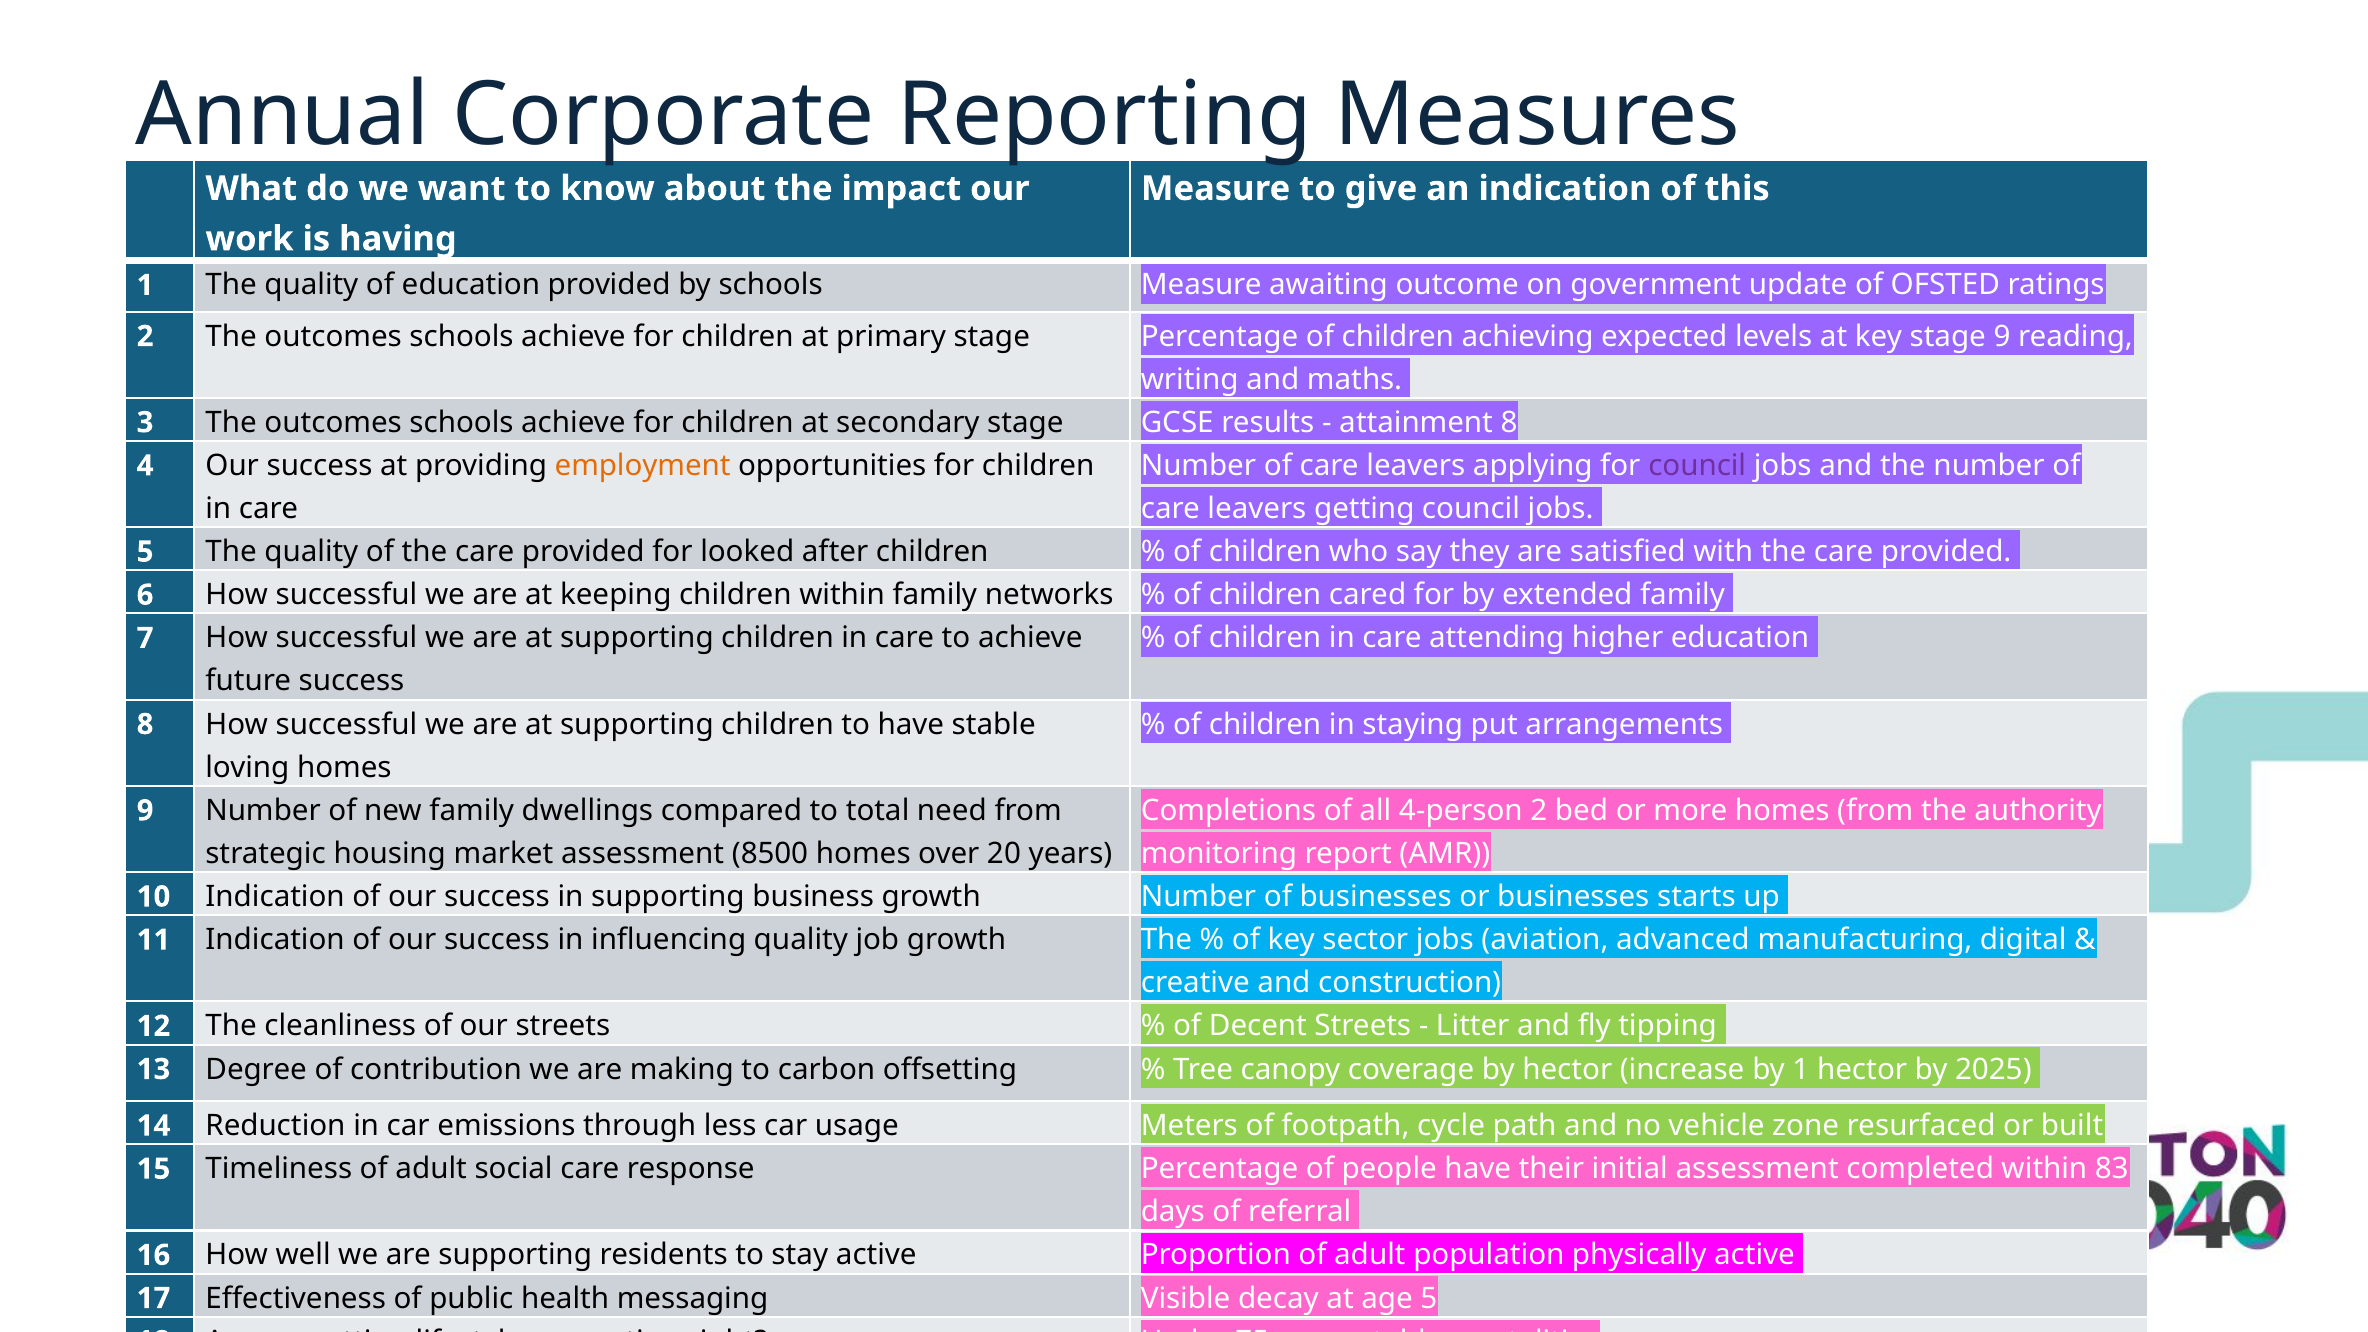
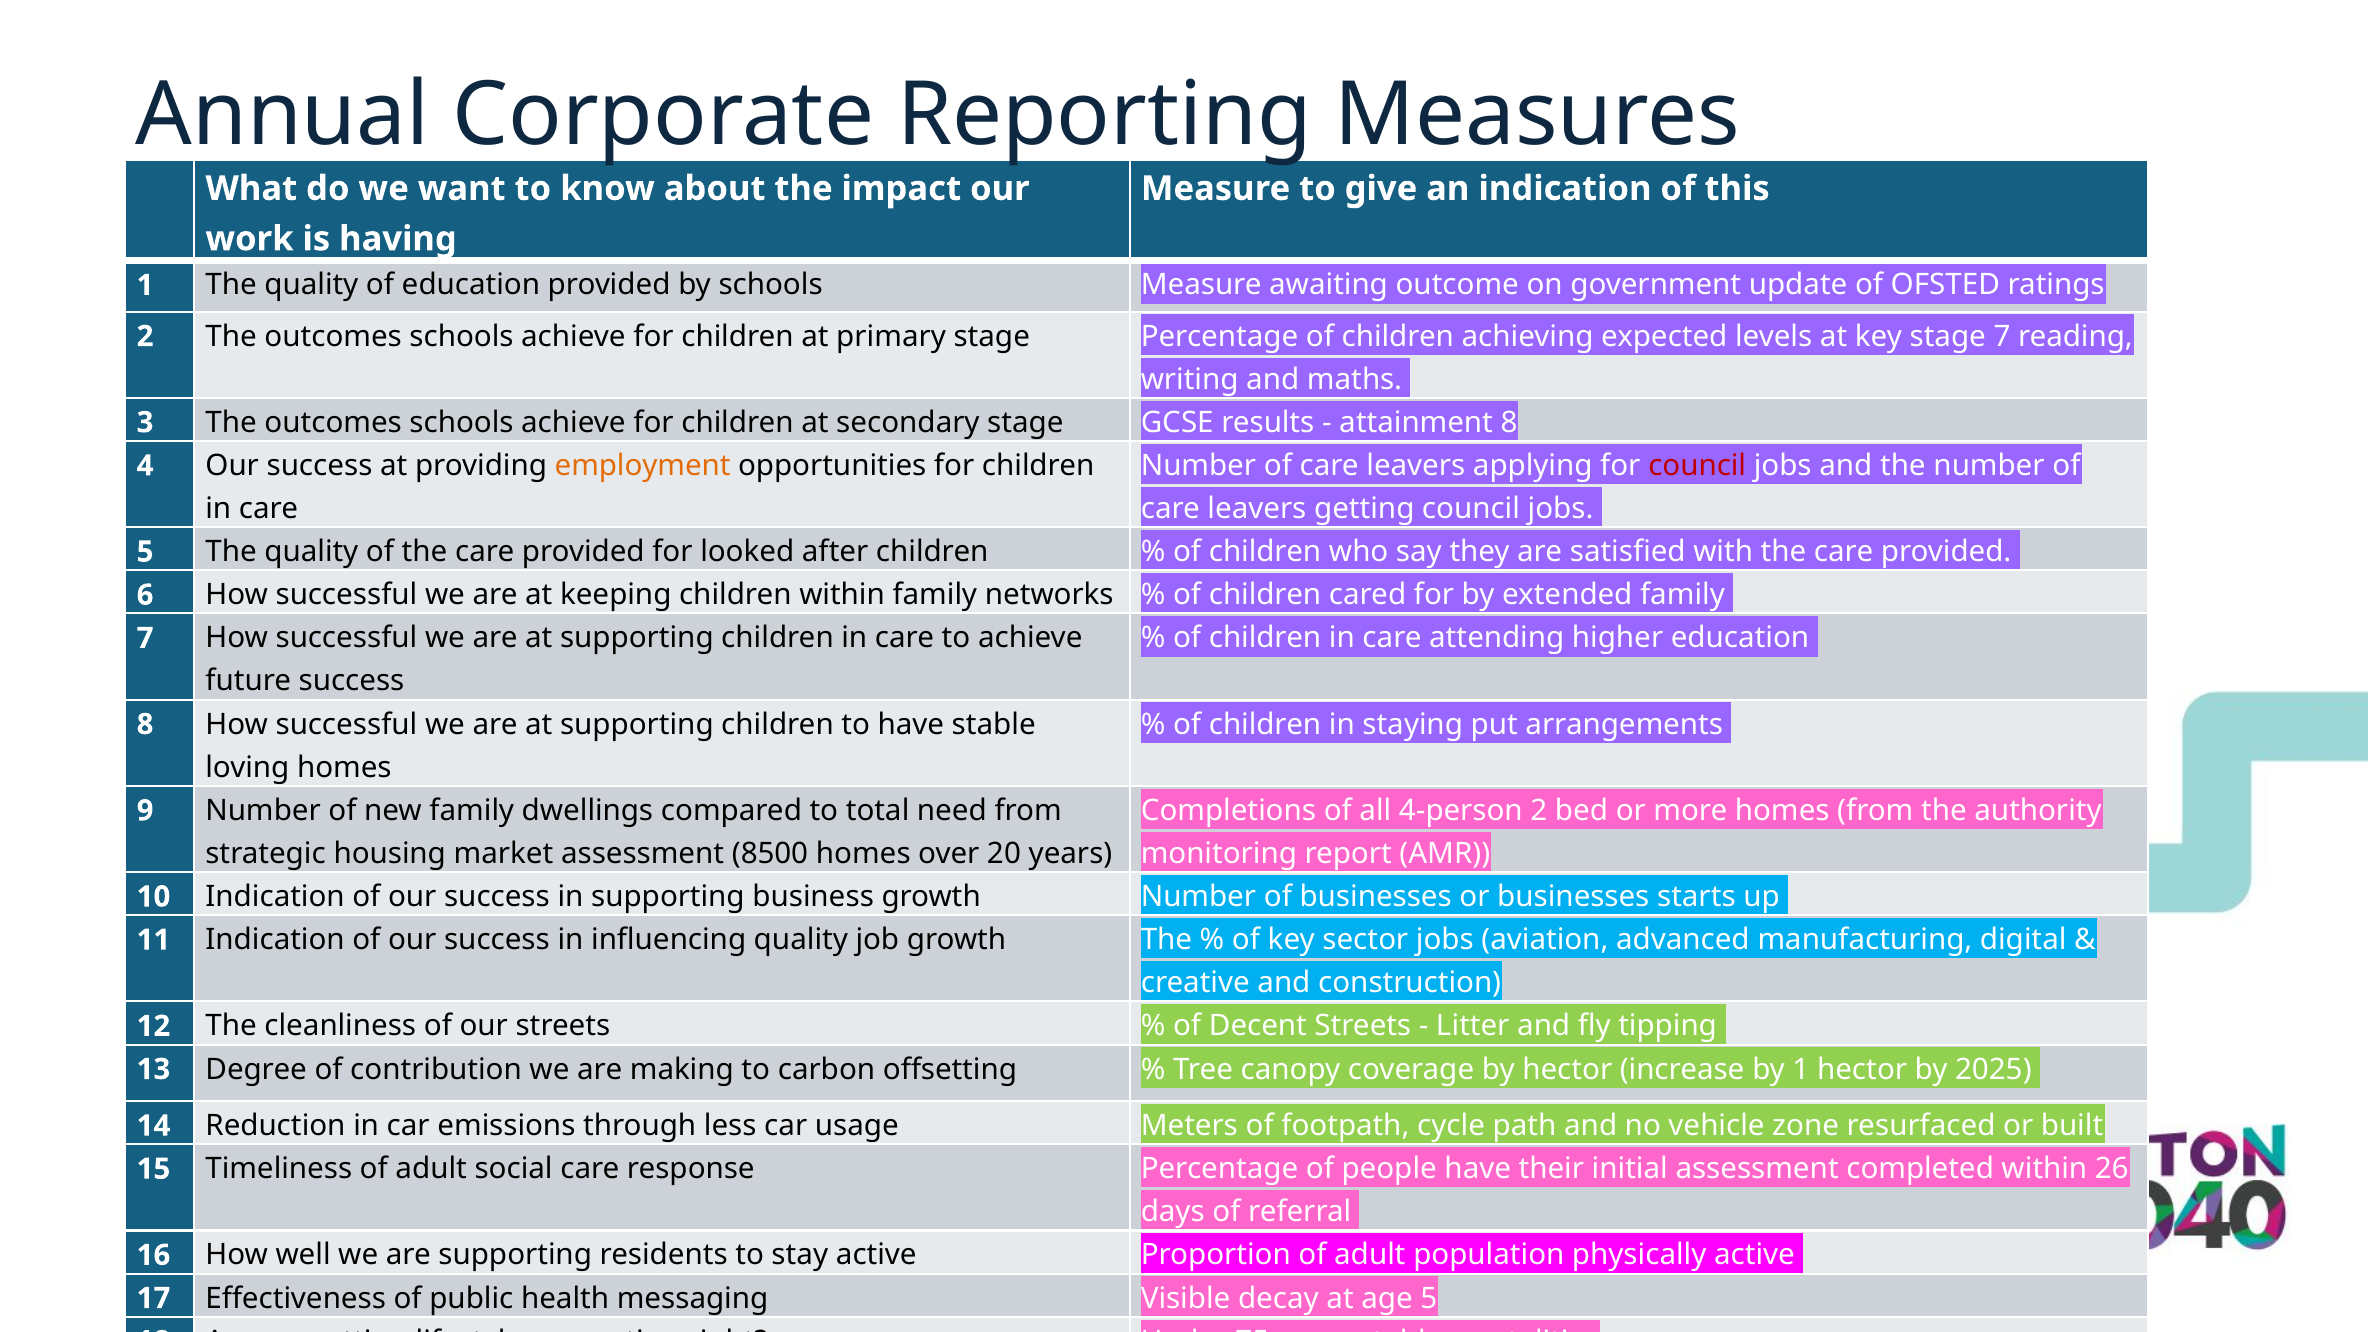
stage 9: 9 -> 7
council at (1697, 466) colour: purple -> red
83: 83 -> 26
